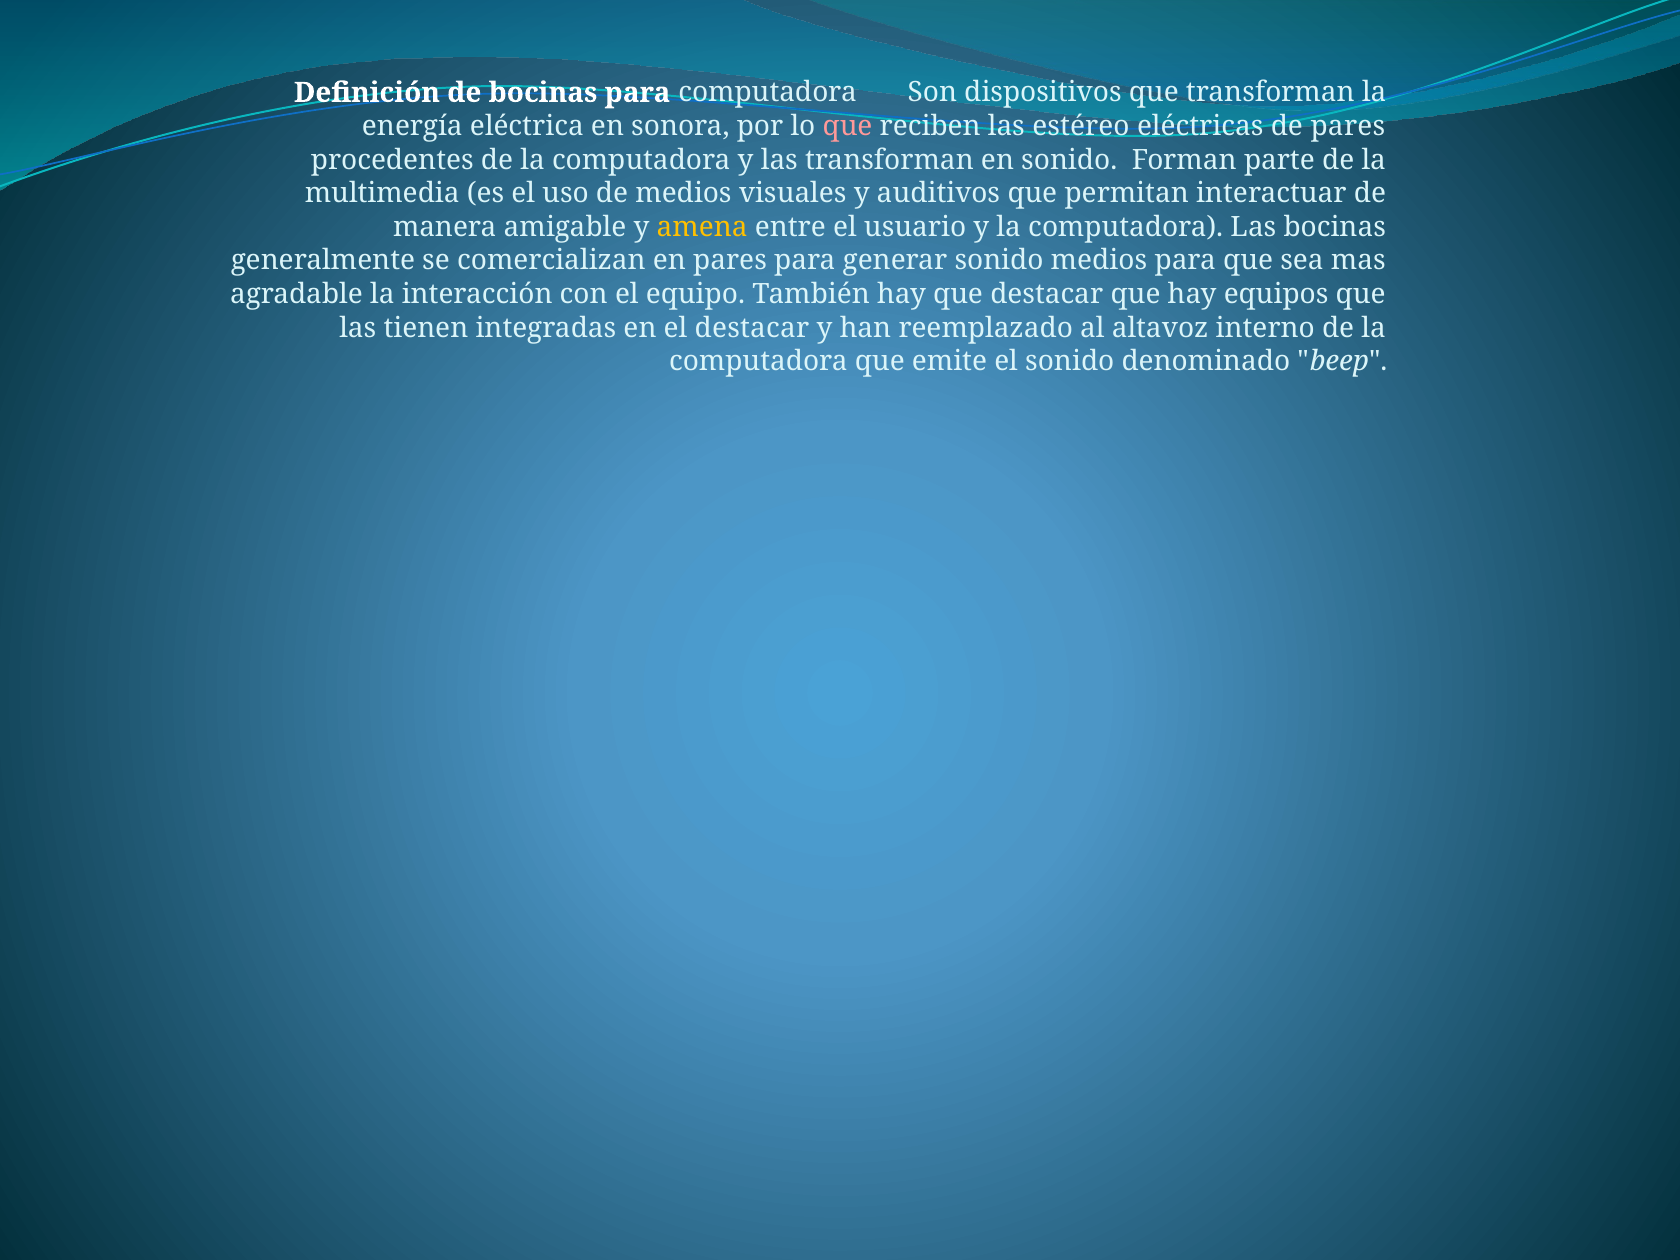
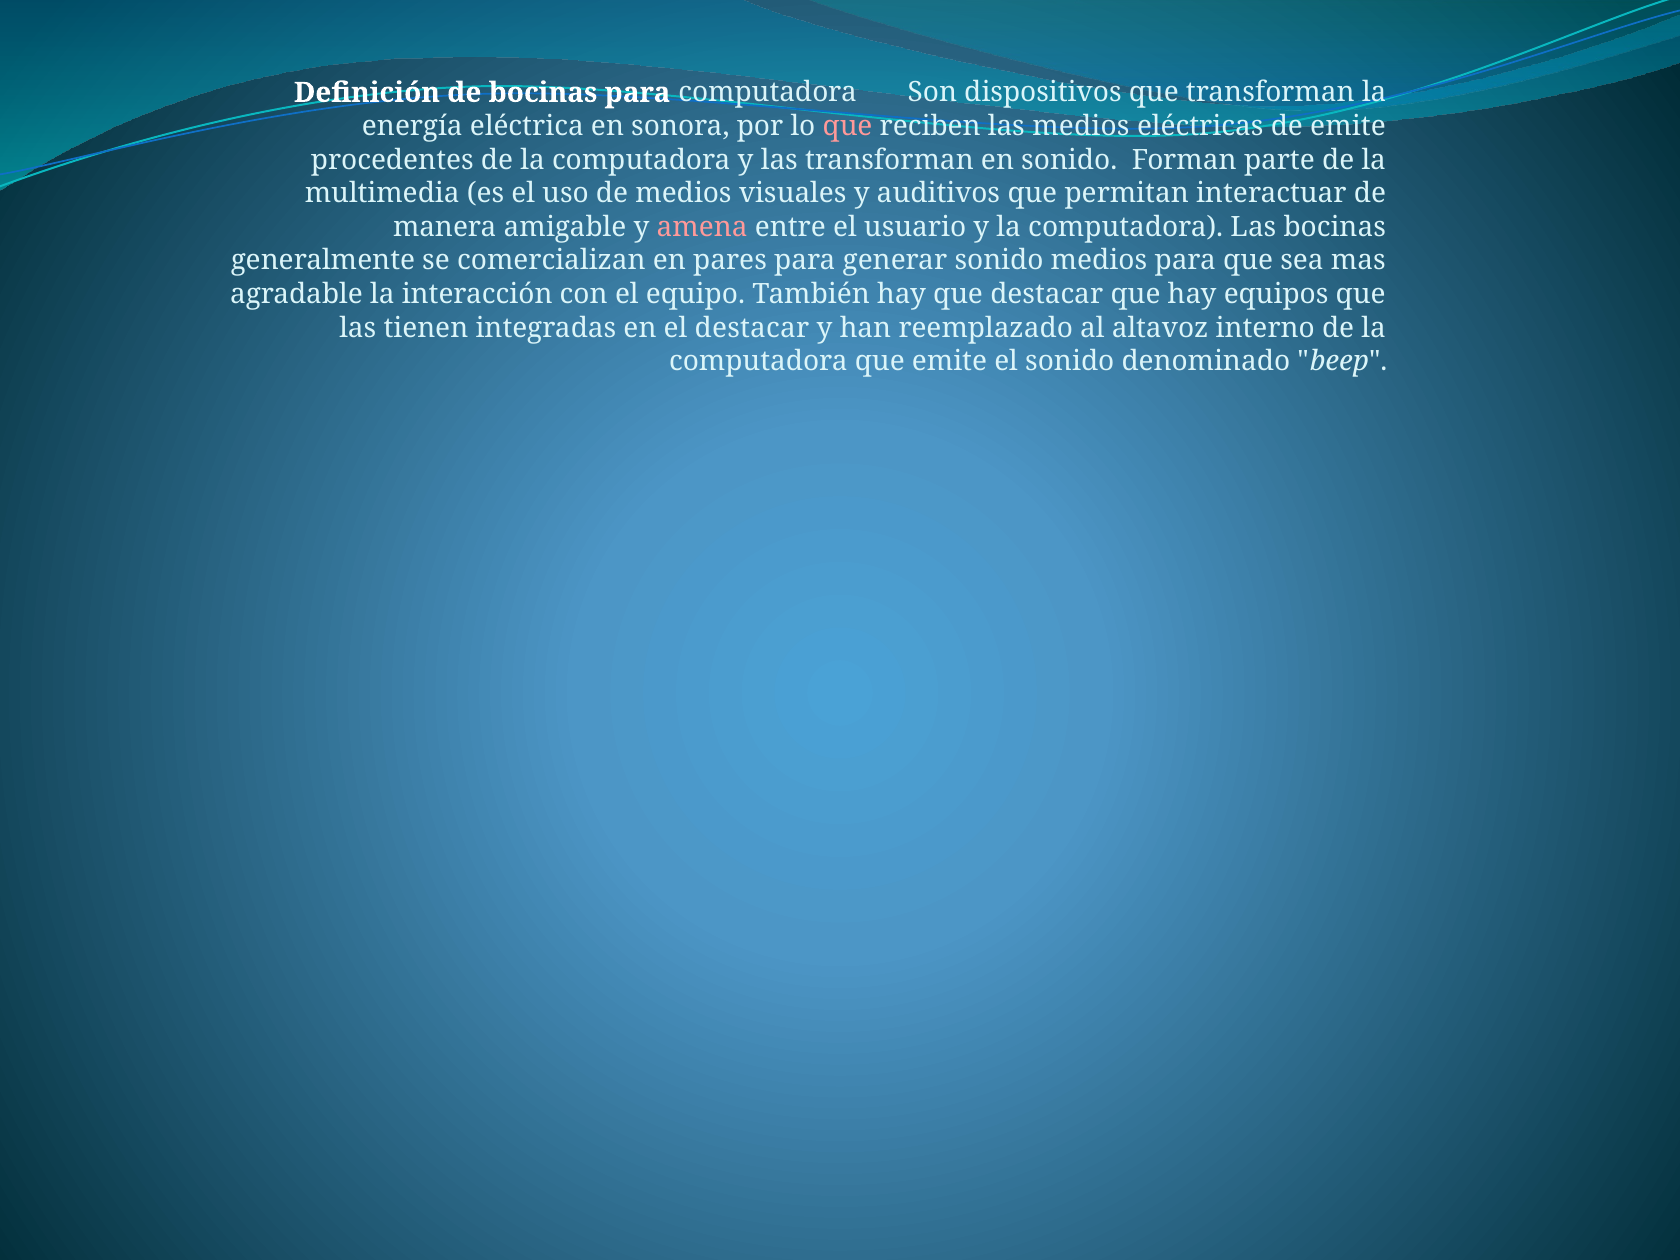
las estéreo: estéreo -> medios
de pares: pares -> emite
amena colour: yellow -> pink
